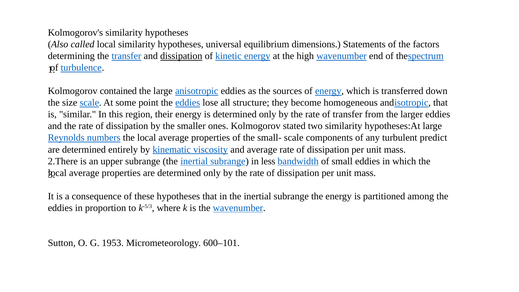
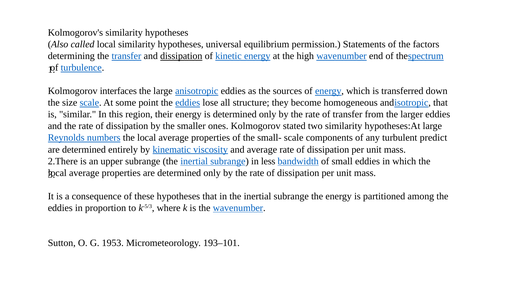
dimensions: dimensions -> permission
contained: contained -> interfaces
600–101: 600–101 -> 193–101
